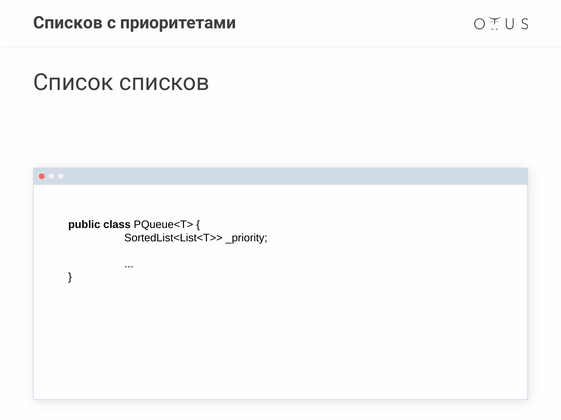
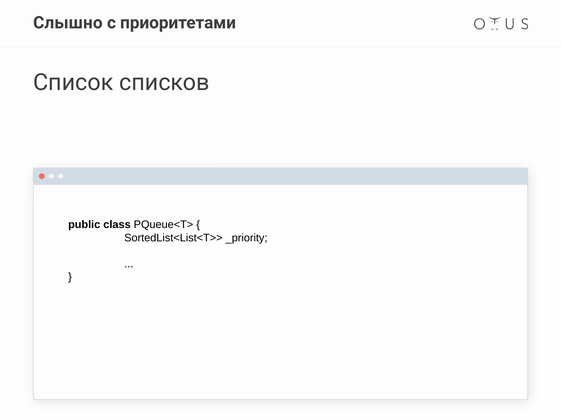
Списков at (68, 23): Списков -> Слышно
